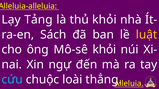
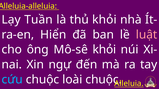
Tảng: Tảng -> Tuần
Sách: Sách -> Hiển
luật colour: yellow -> pink
loài thẳng: thẳng -> chuộc
